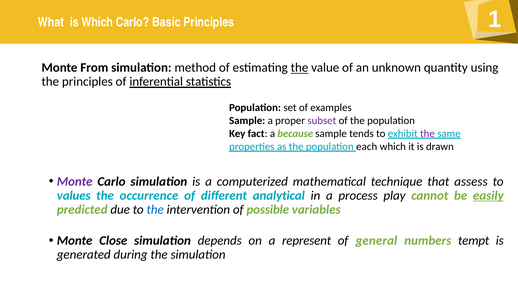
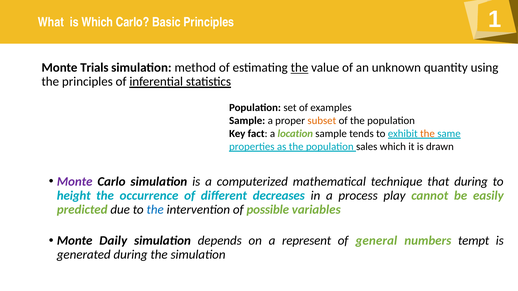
From: From -> Trials
subset colour: purple -> orange
because: because -> location
the at (427, 134) colour: purple -> orange
each: each -> sales
that assess: assess -> during
values: values -> height
analytical: analytical -> decreases
easily underline: present -> none
Close: Close -> Daily
